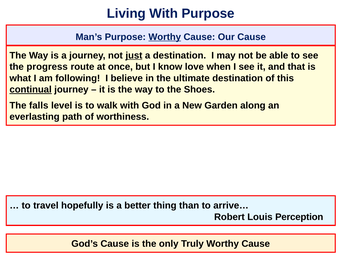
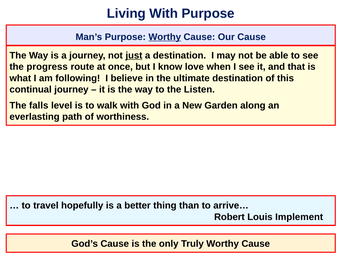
continual underline: present -> none
Shoes: Shoes -> Listen
Perception: Perception -> Implement
